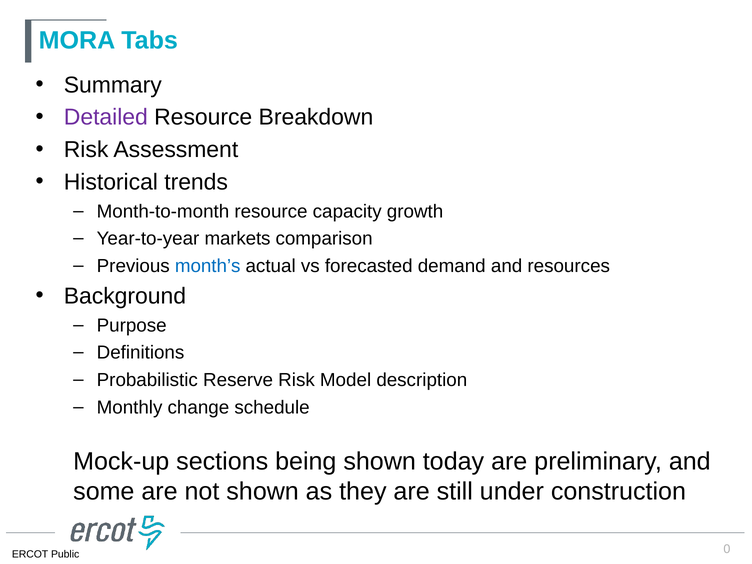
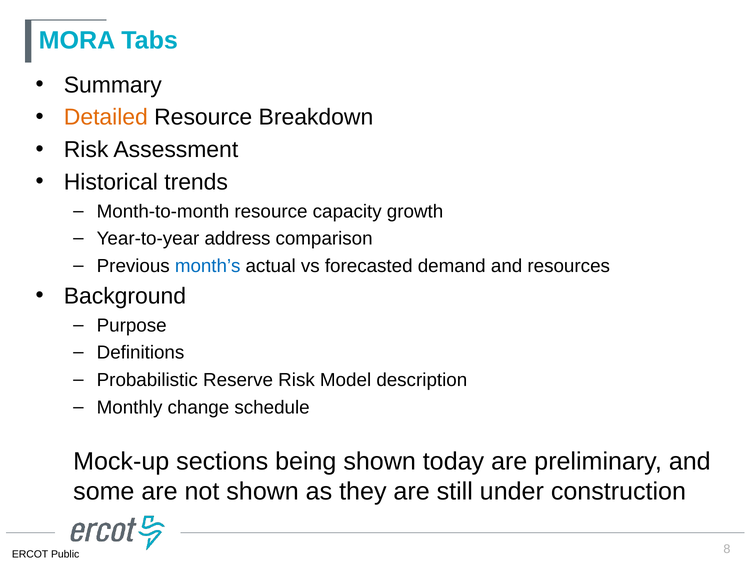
Detailed colour: purple -> orange
markets: markets -> address
0: 0 -> 8
